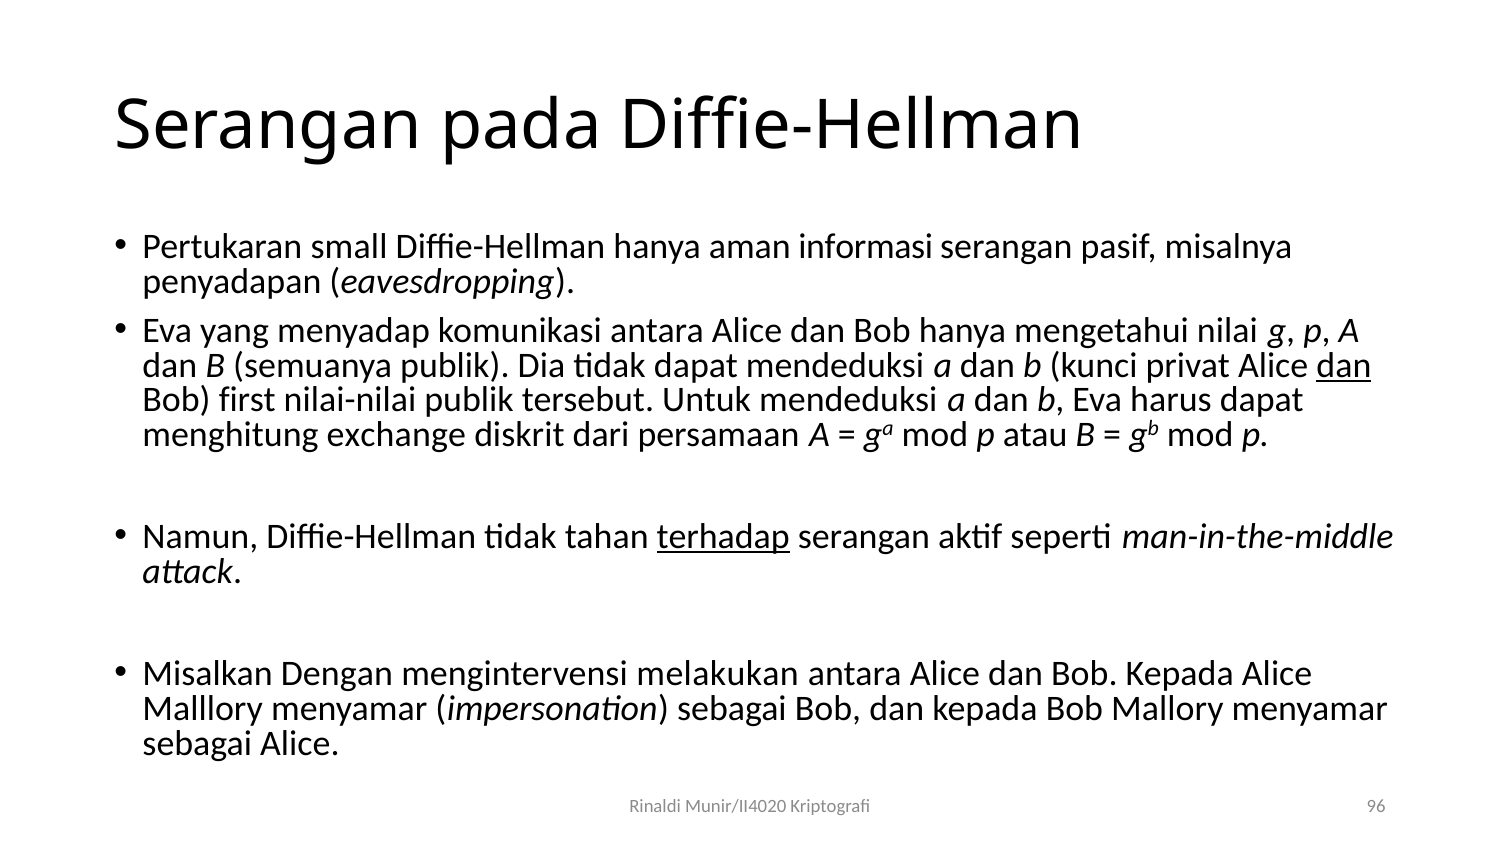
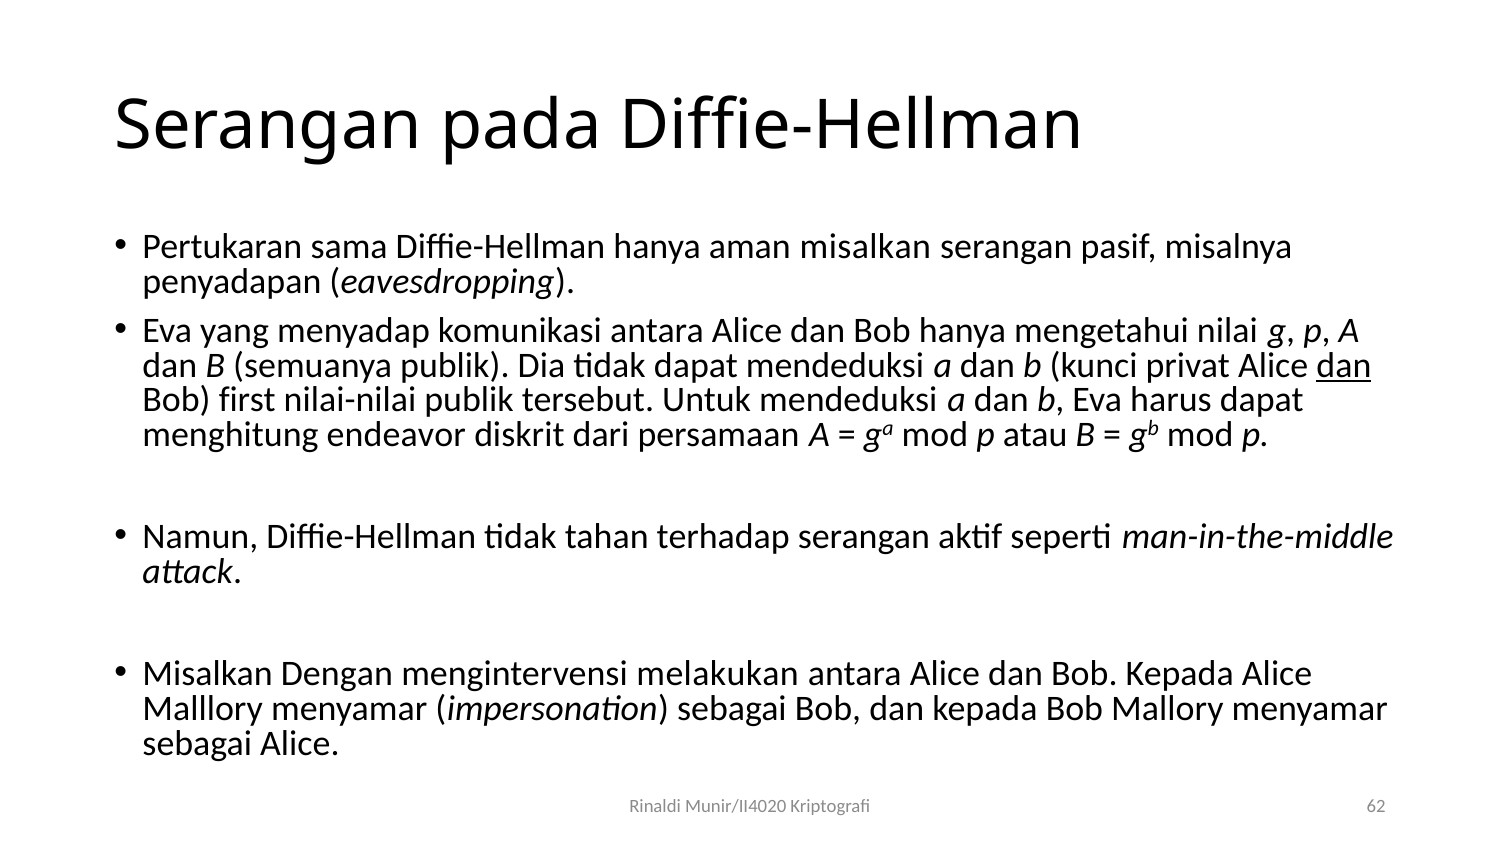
small: small -> sama
aman informasi: informasi -> misalkan
exchange: exchange -> endeavor
terhadap underline: present -> none
96: 96 -> 62
